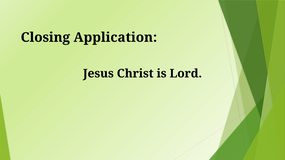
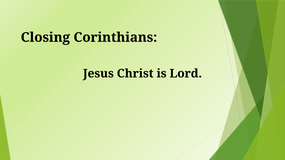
Application: Application -> Corinthians
